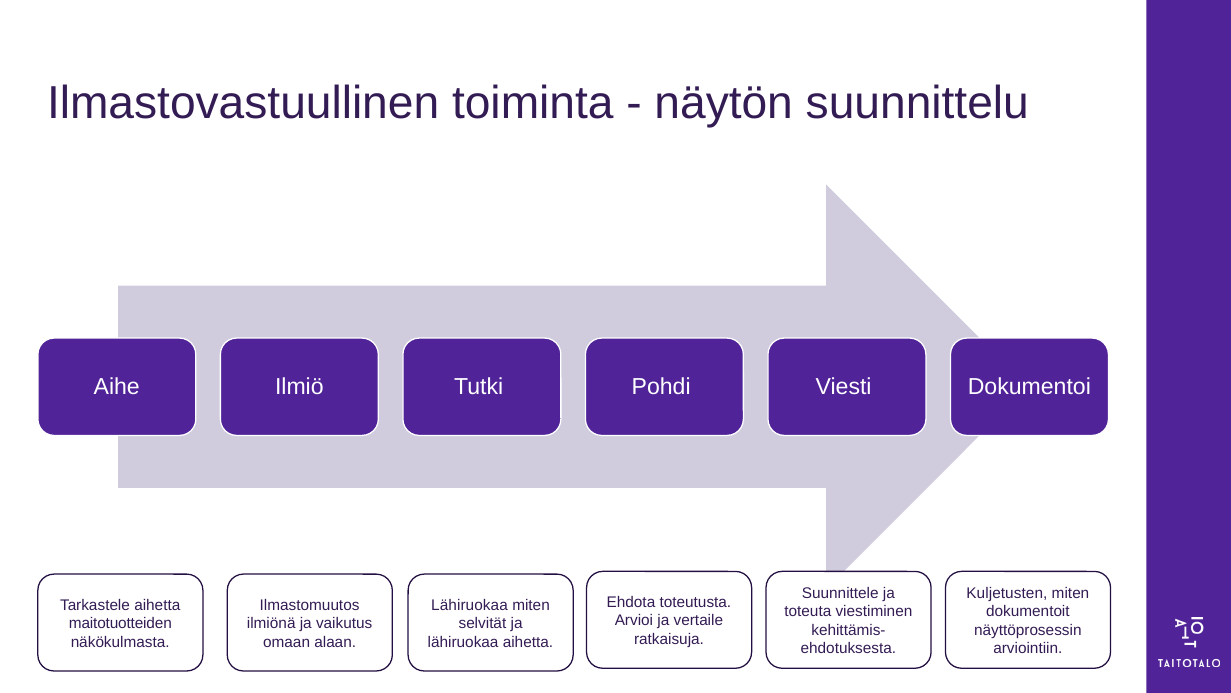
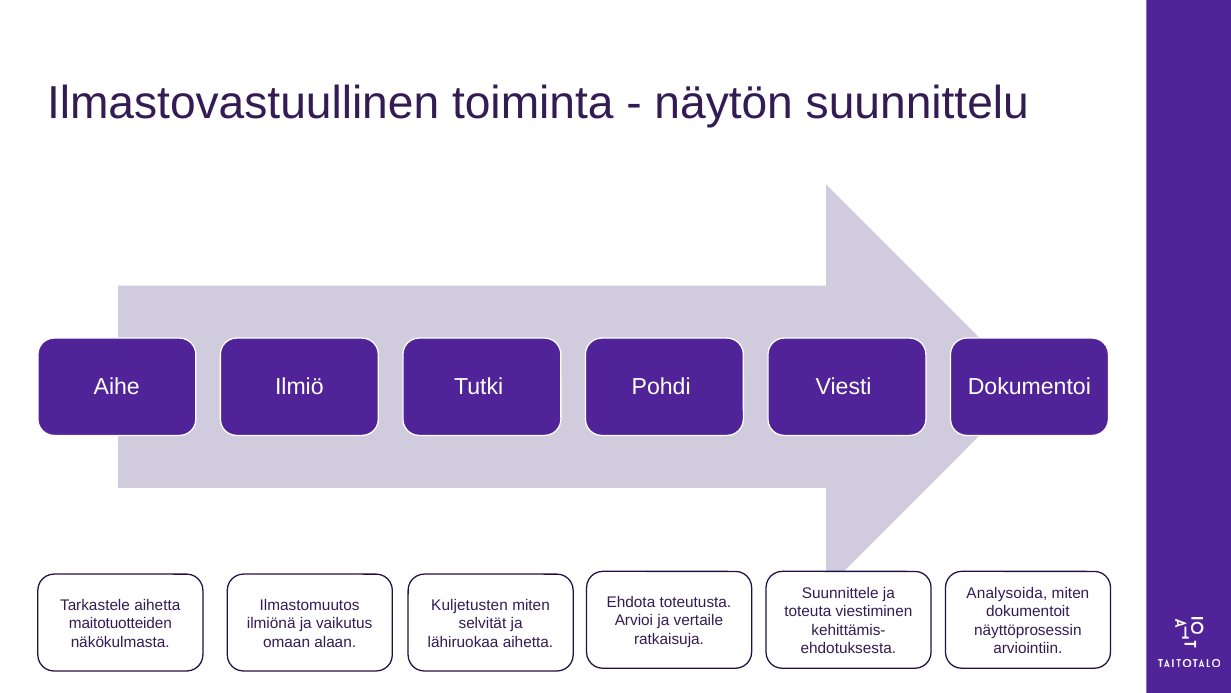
Kuljetusten: Kuljetusten -> Analysoida
Lähiruokaa at (470, 605): Lähiruokaa -> Kuljetusten
